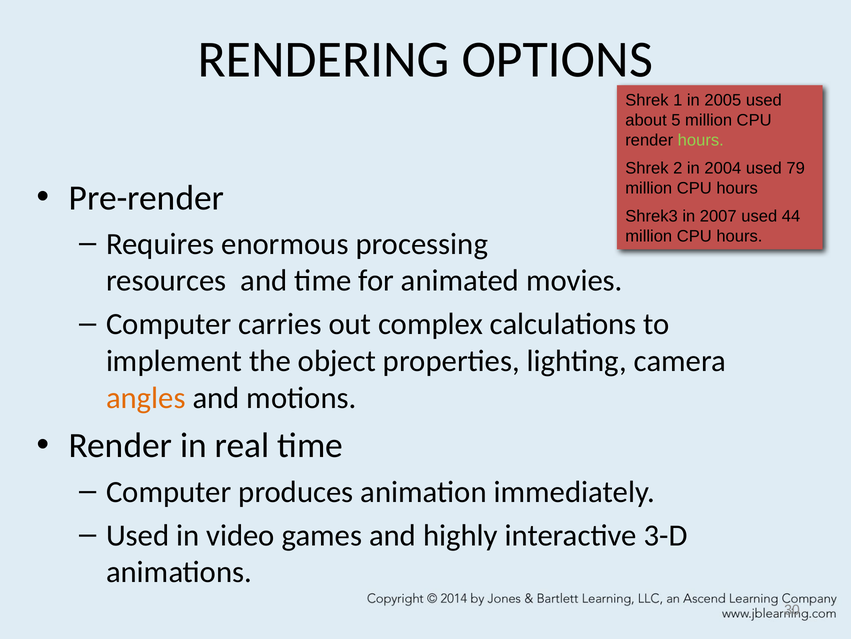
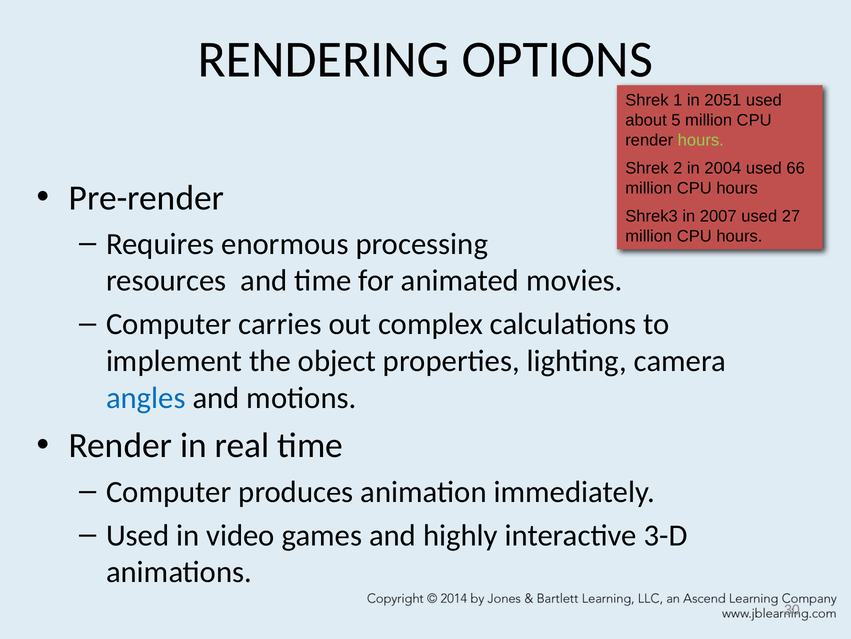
2005: 2005 -> 2051
79: 79 -> 66
44: 44 -> 27
angles colour: orange -> blue
